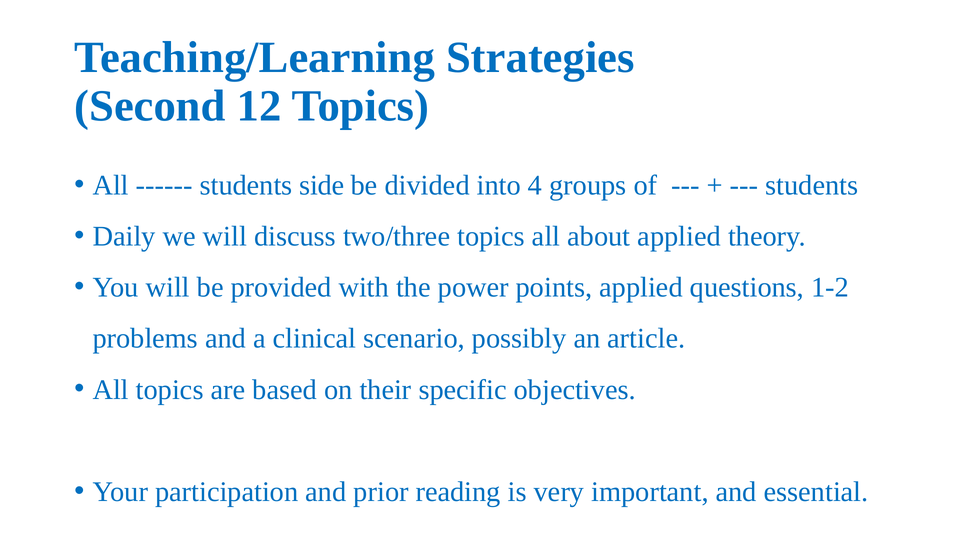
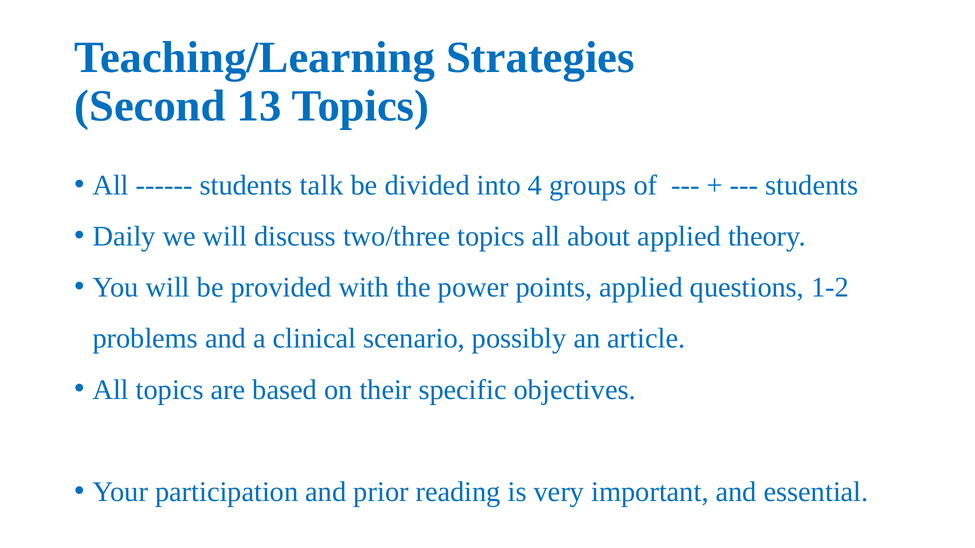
12: 12 -> 13
side: side -> talk
